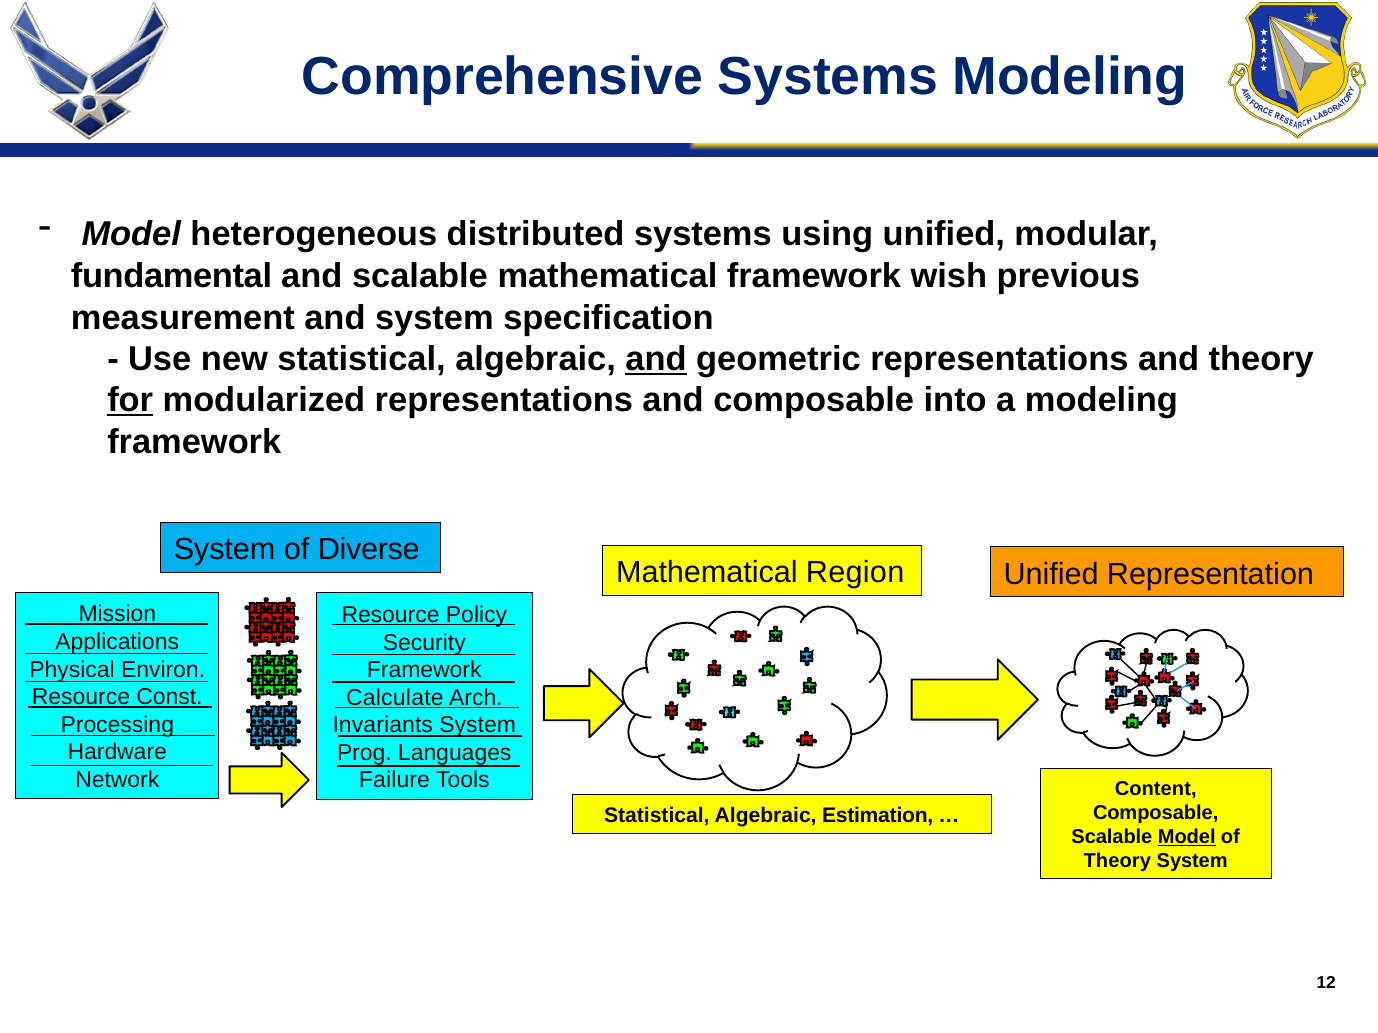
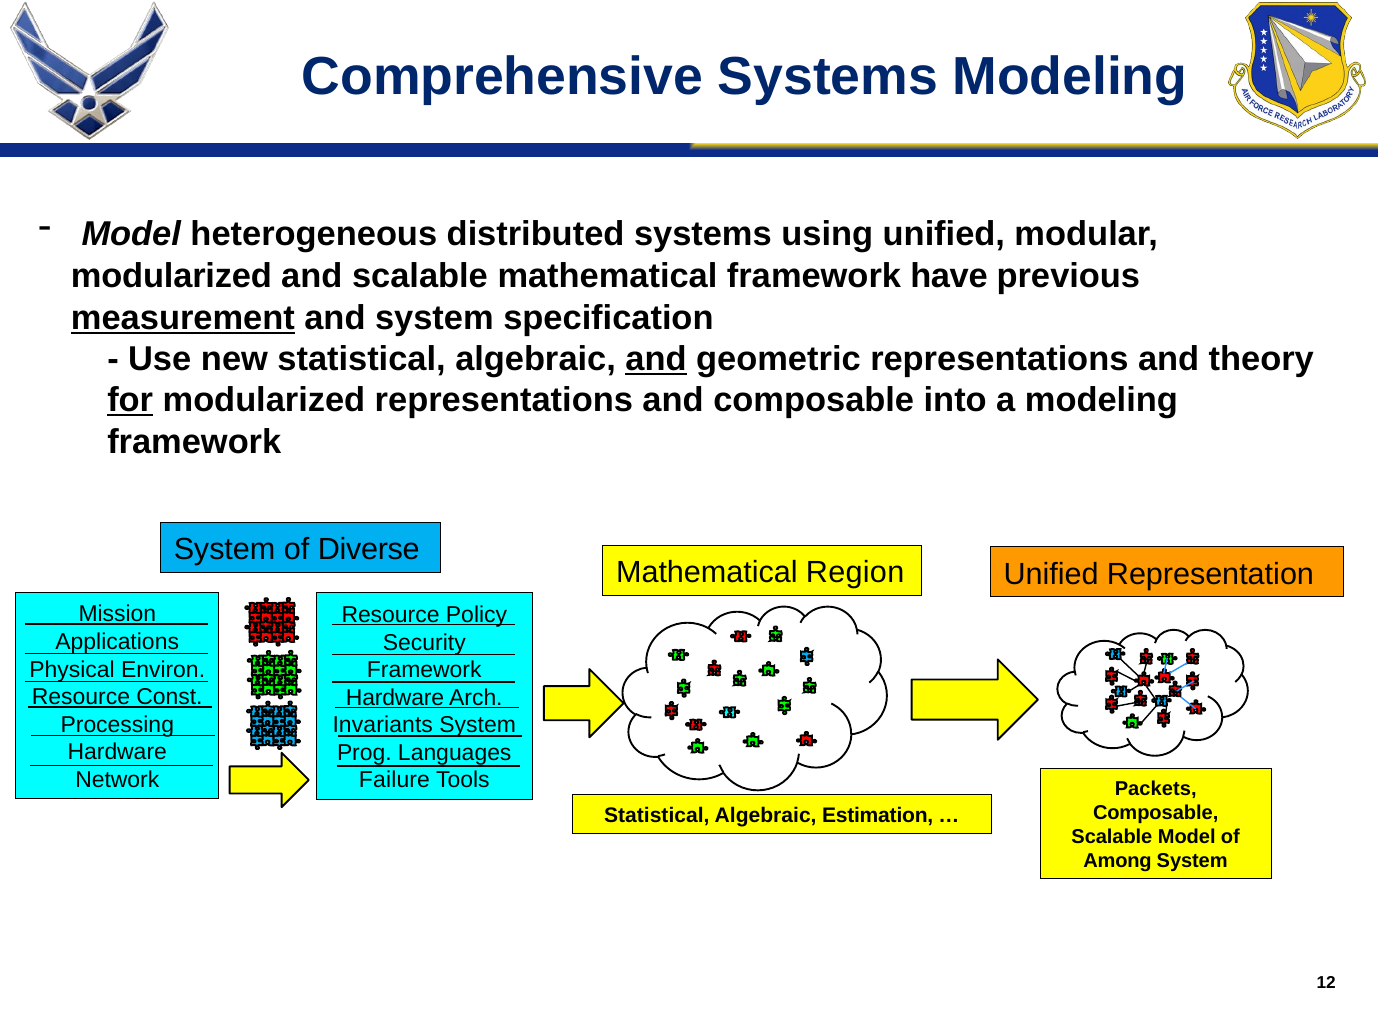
fundamental at (172, 277): fundamental -> modularized
wish: wish -> have
measurement underline: none -> present
Calculate at (395, 698): Calculate -> Hardware
Content: Content -> Packets
Model at (1187, 837) underline: present -> none
Theory at (1117, 861): Theory -> Among
